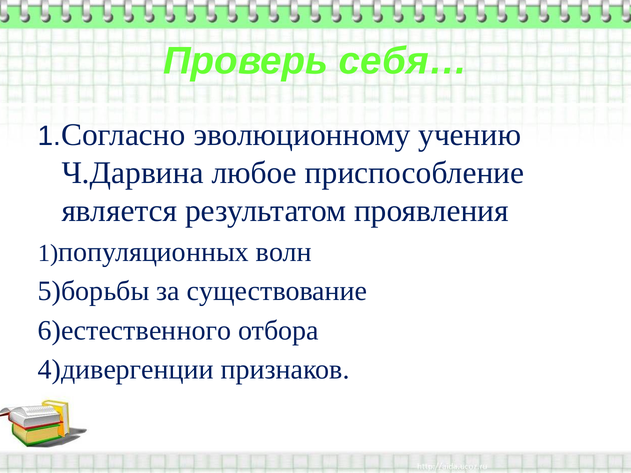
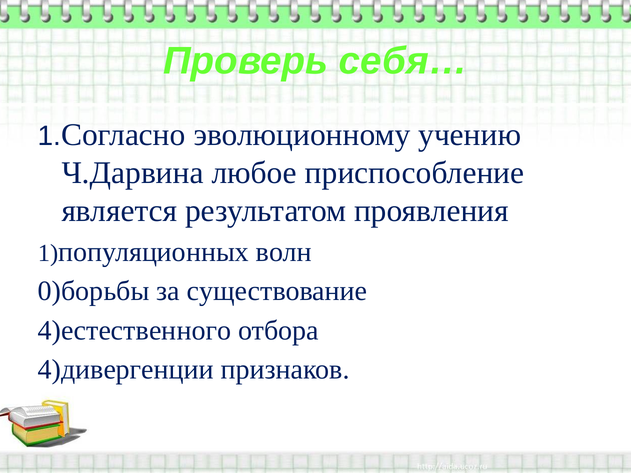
5)борьбы: 5)борьбы -> 0)борьбы
6)естественного: 6)естественного -> 4)естественного
